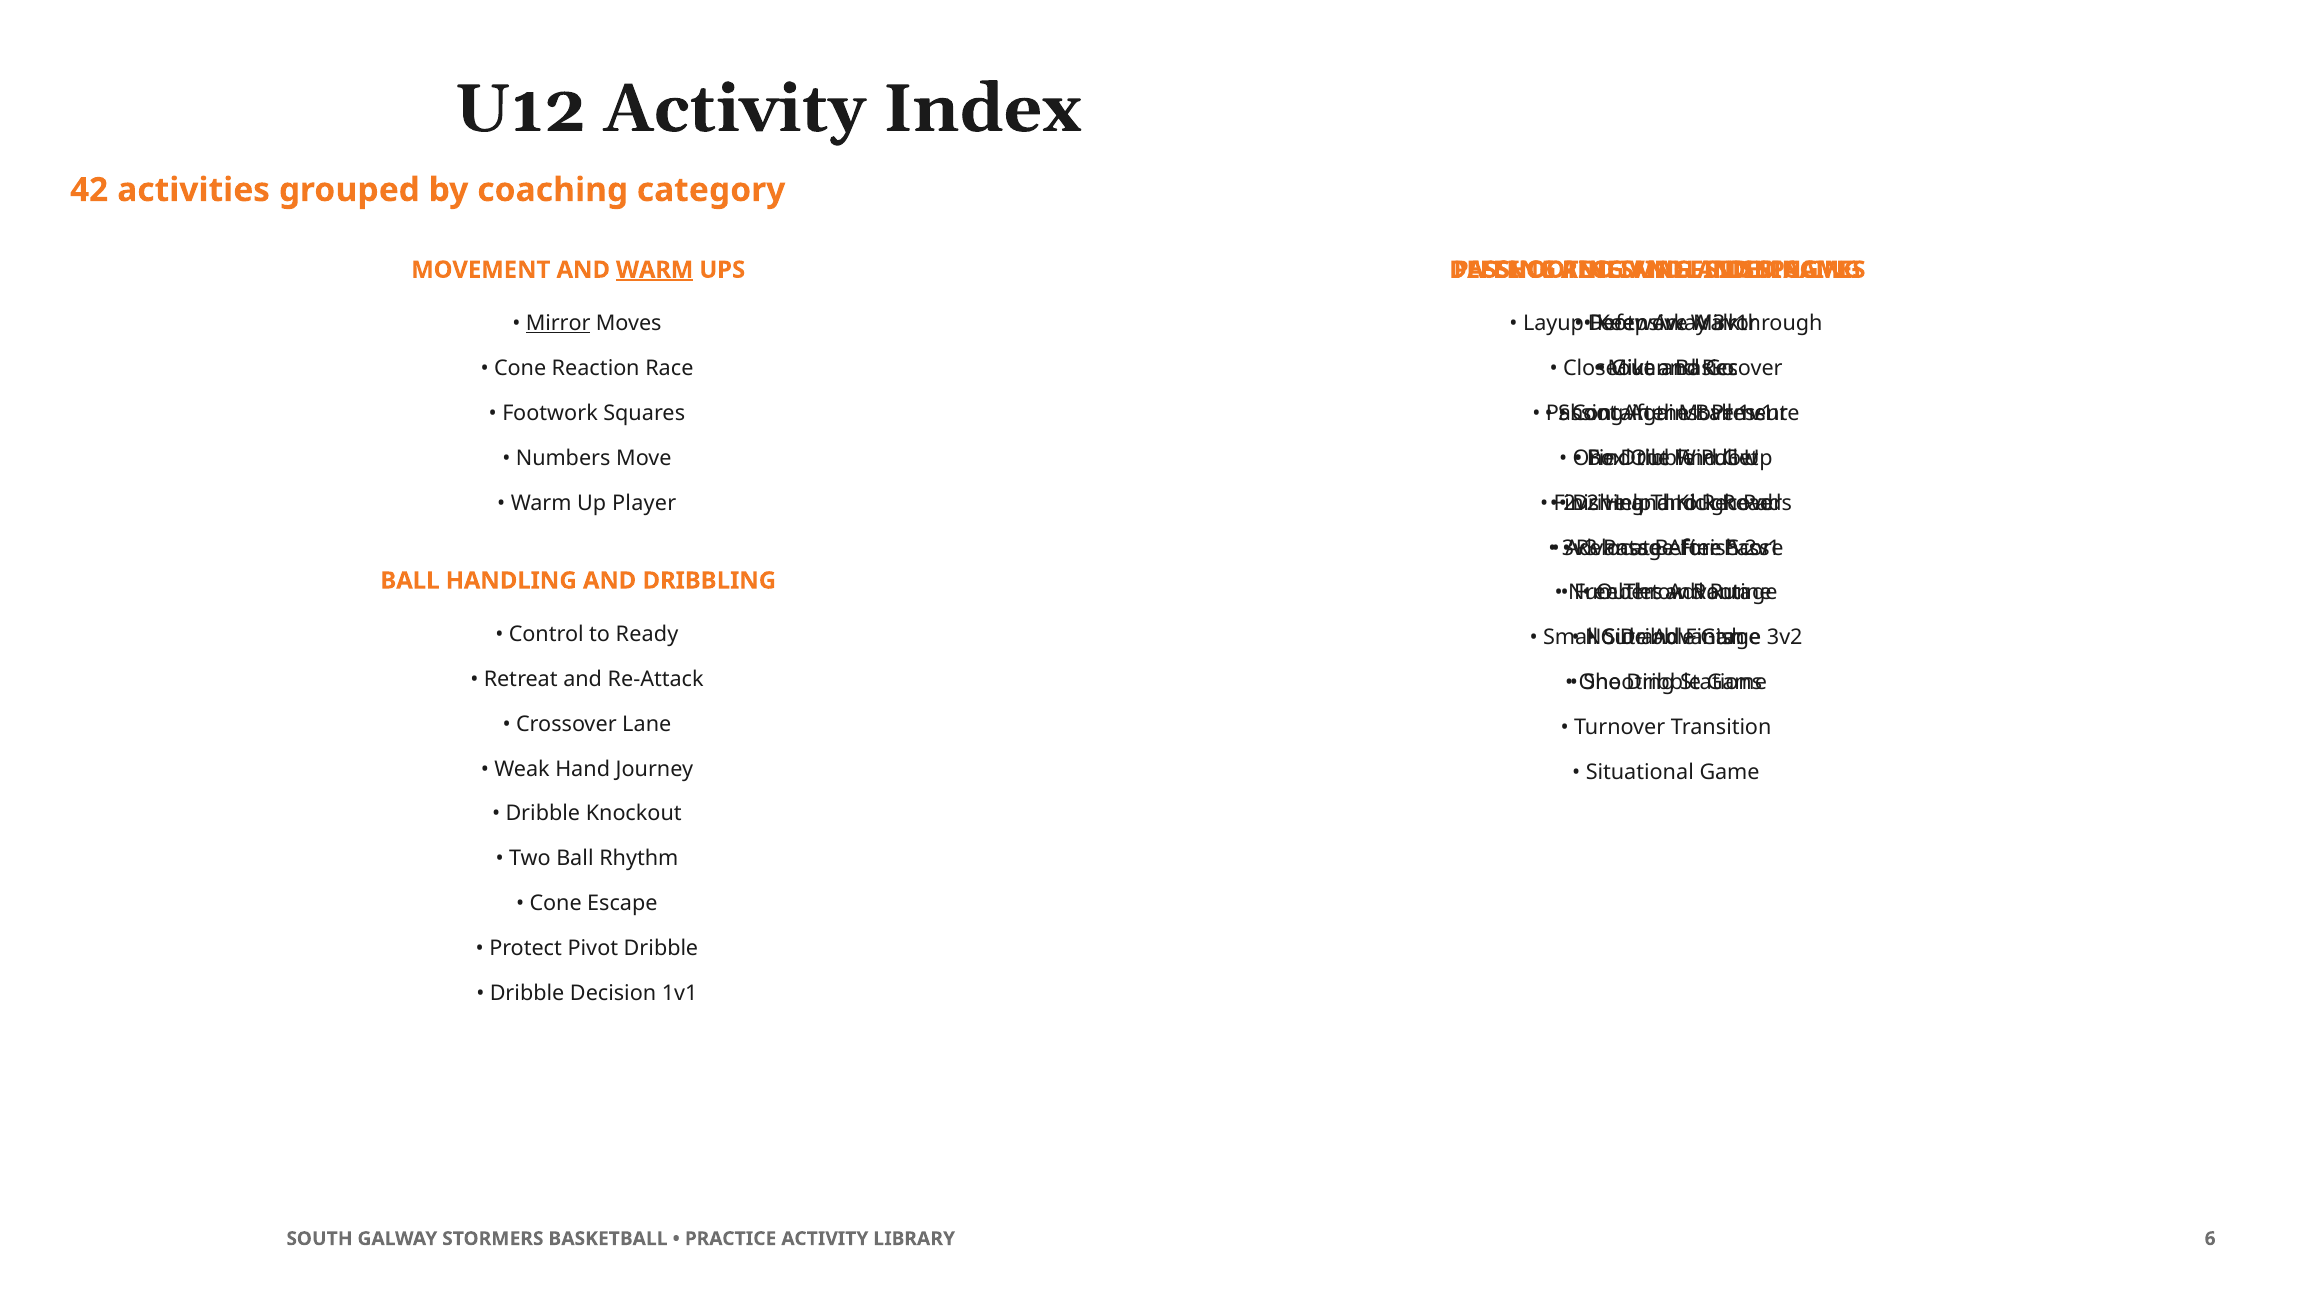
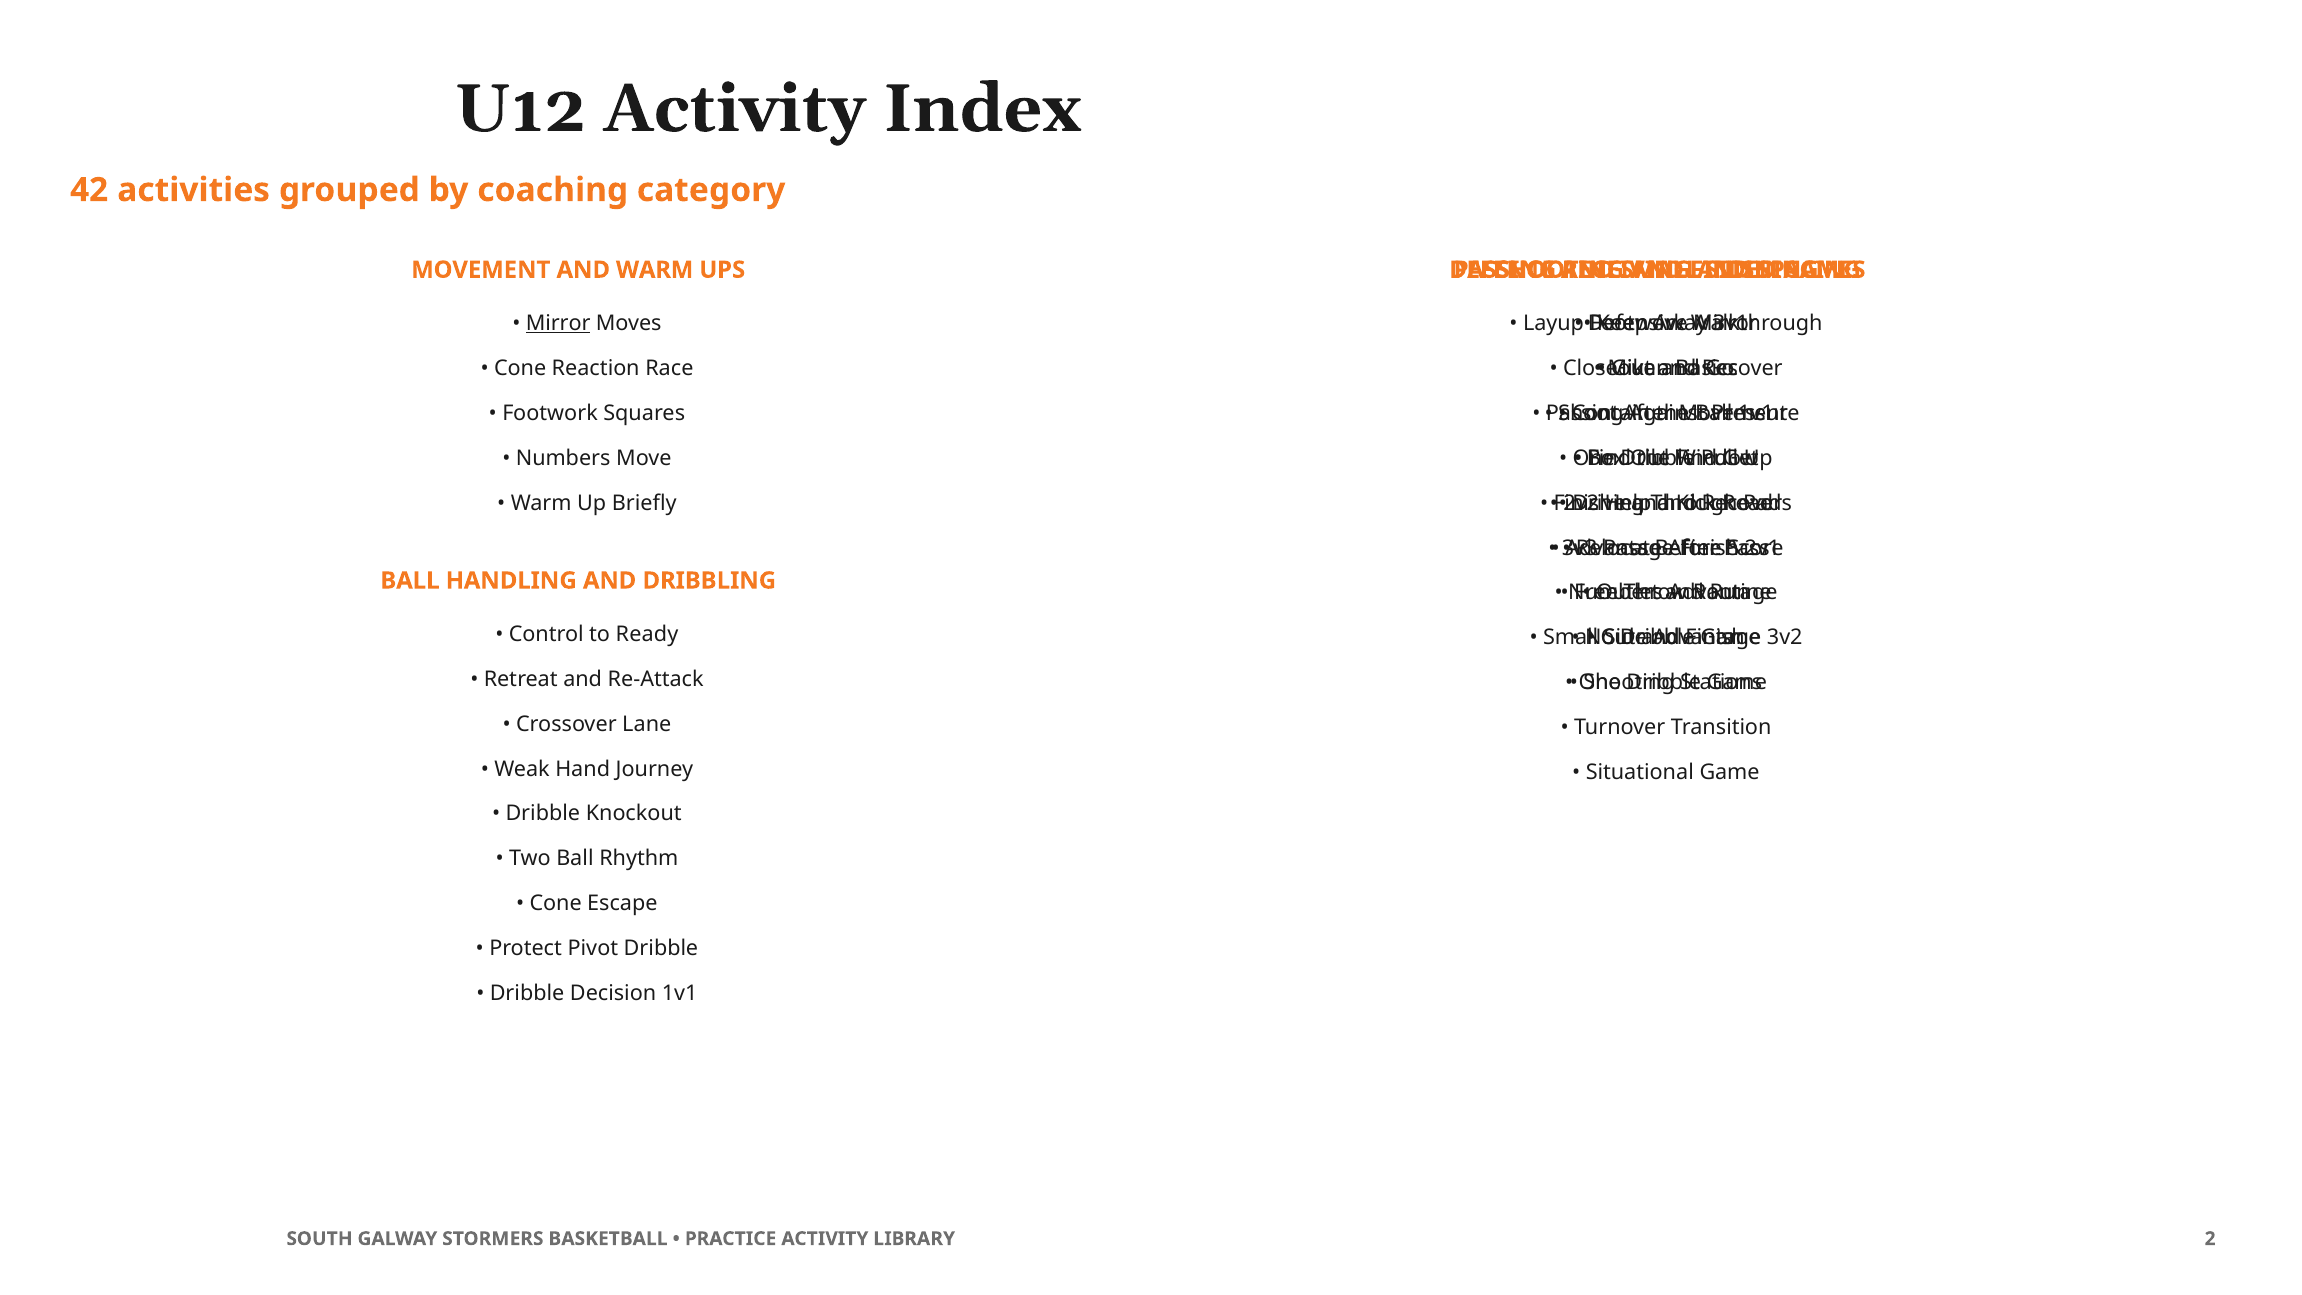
WARM at (655, 270) underline: present -> none
Player: Player -> Briefly
6: 6 -> 2
